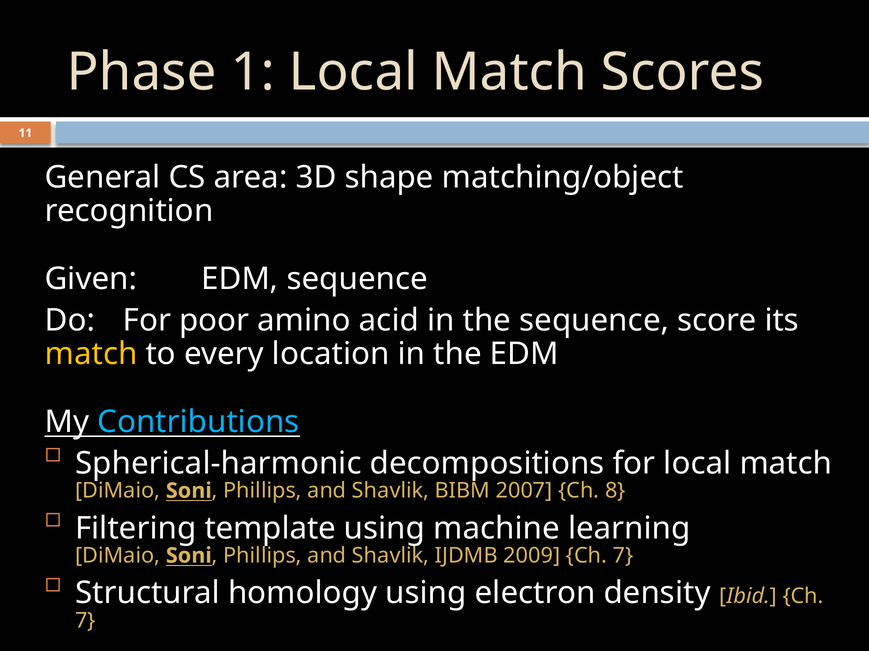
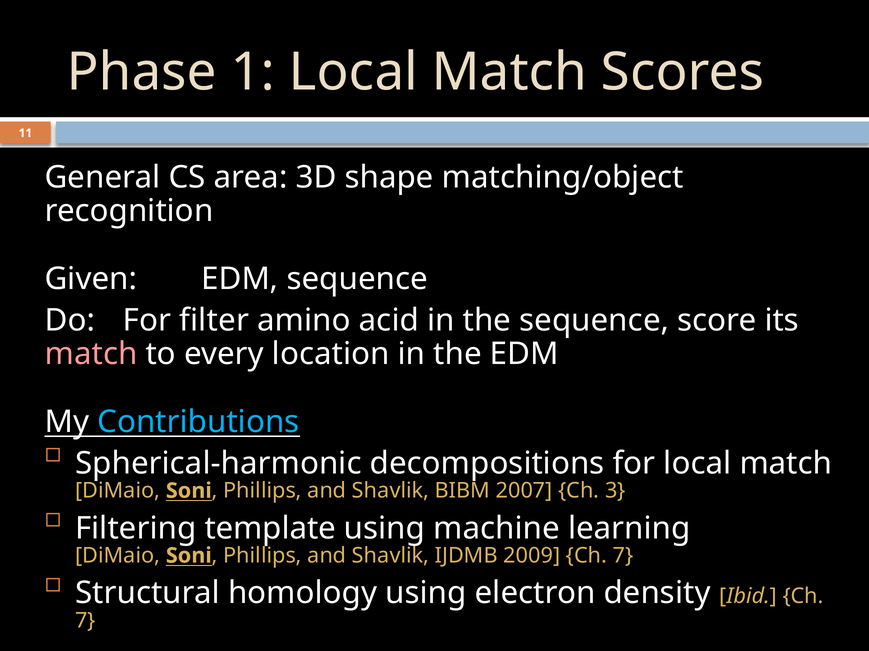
poor: poor -> filter
match at (91, 354) colour: yellow -> pink
8: 8 -> 3
